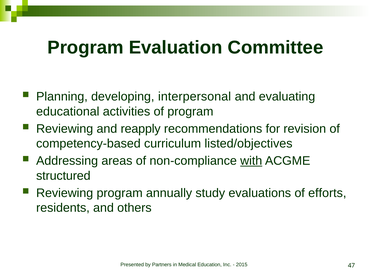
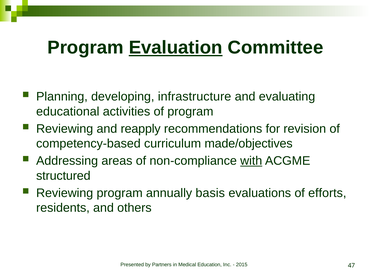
Evaluation underline: none -> present
interpersonal: interpersonal -> infrastructure
listed/objectives: listed/objectives -> made/objectives
study: study -> basis
